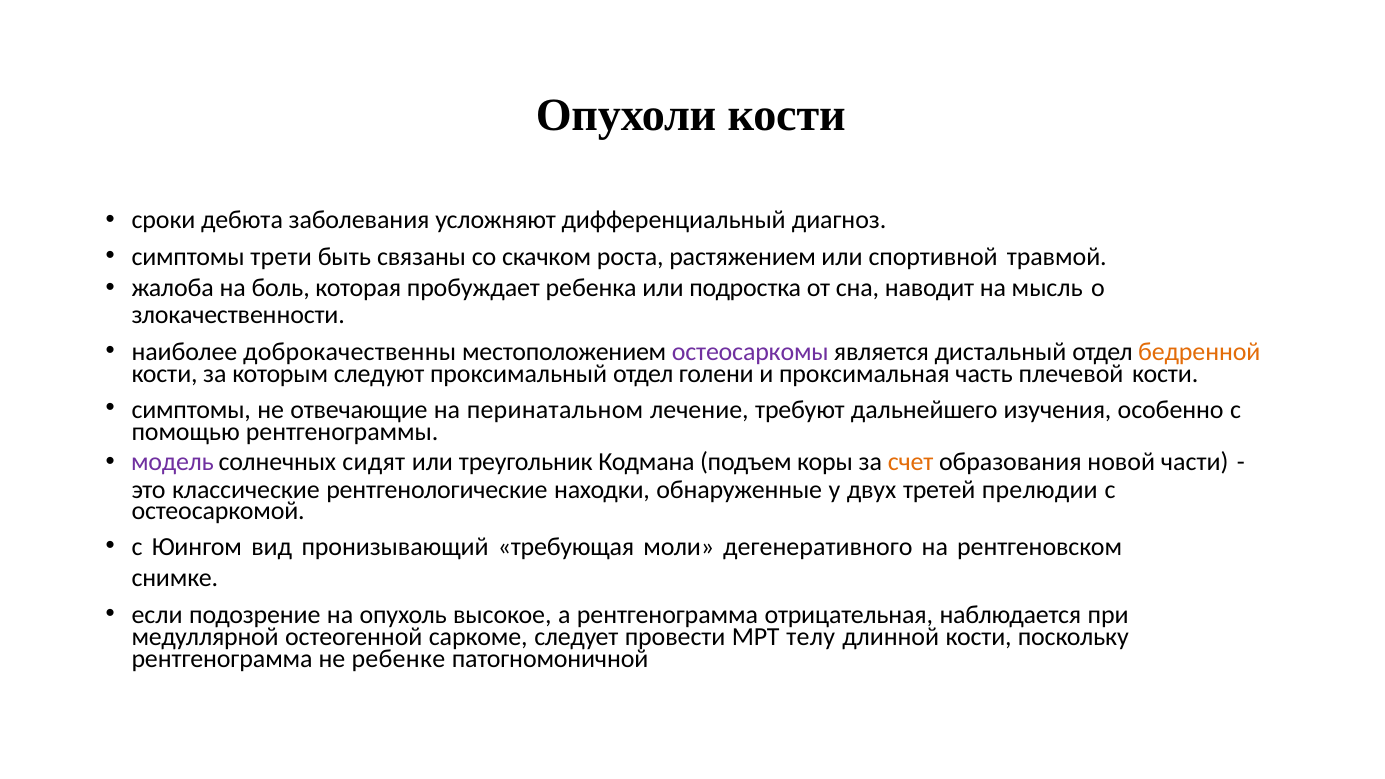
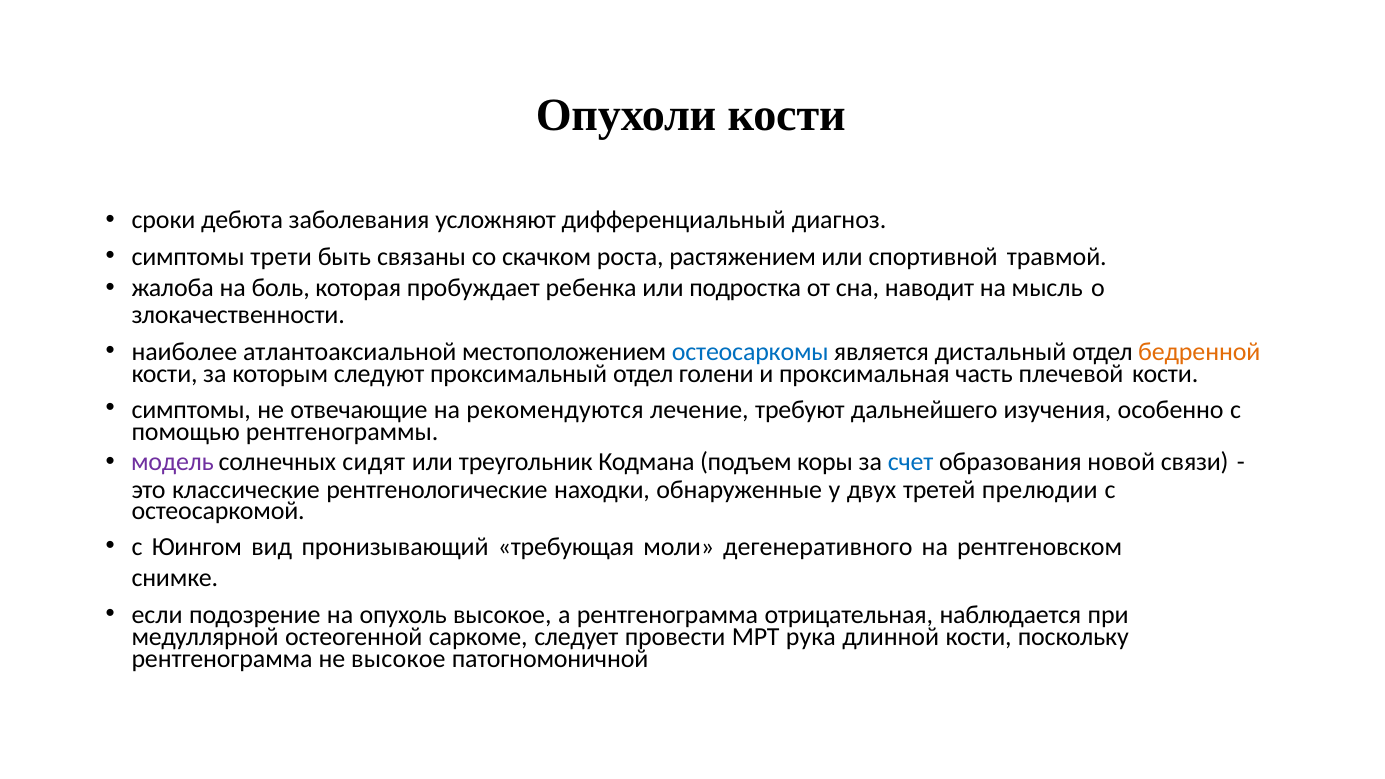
доброкачественны: доброкачественны -> атлантоаксиальной
остеосаркомы colour: purple -> blue
перинатальном: перинатальном -> рекомендуются
счет colour: orange -> blue
части: части -> связи
телу: телу -> рука
не ребенке: ребенке -> высокое
